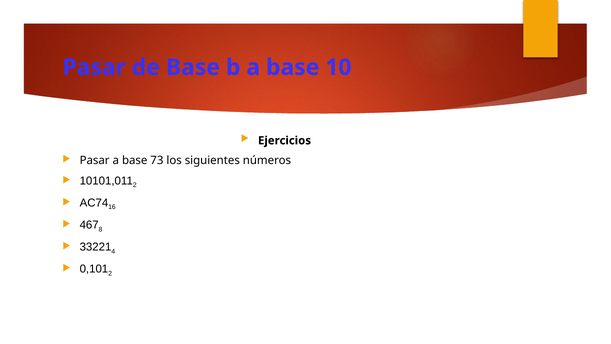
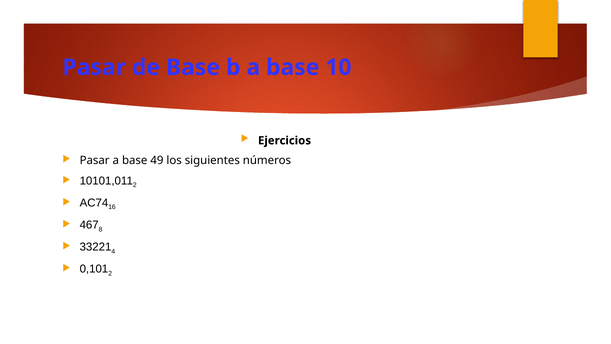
73: 73 -> 49
